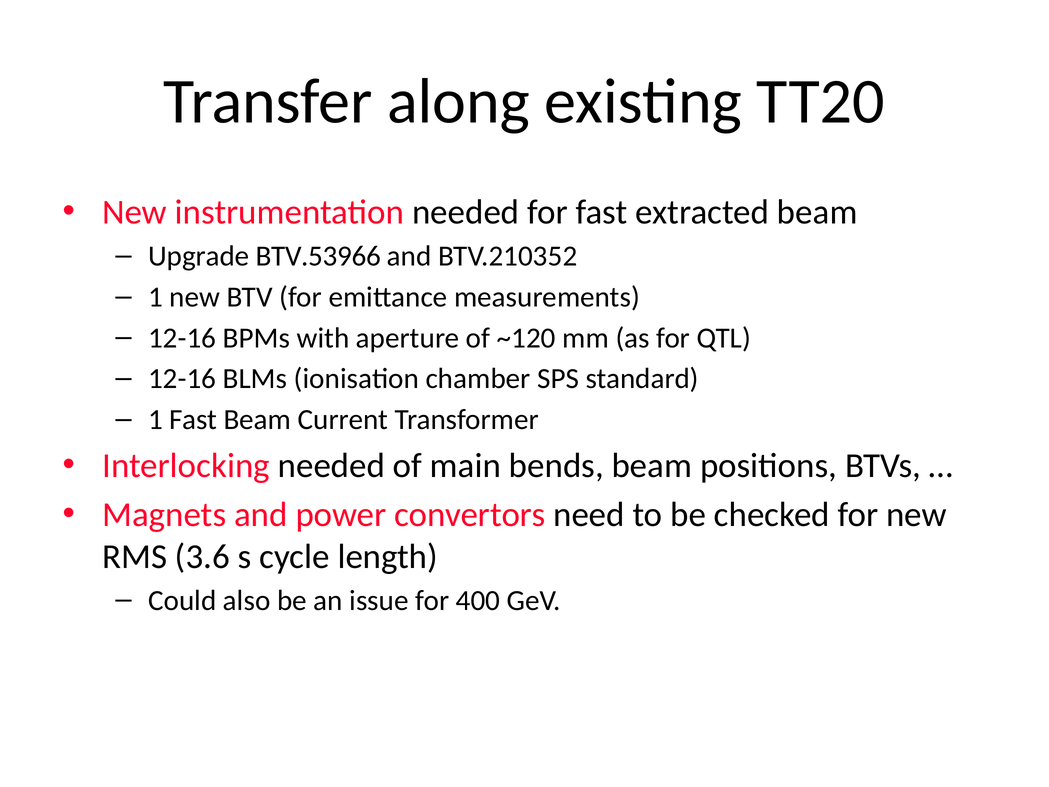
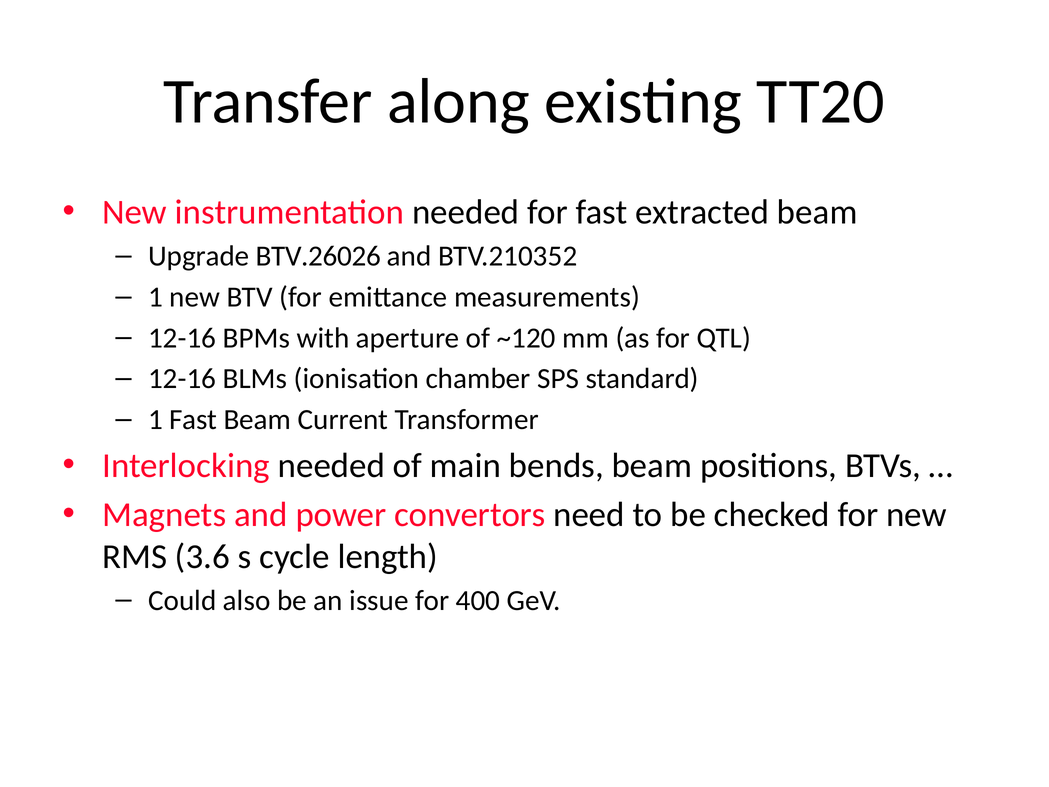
BTV.53966: BTV.53966 -> BTV.26026
